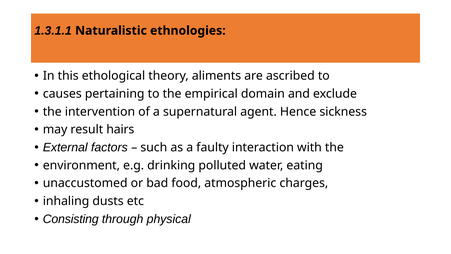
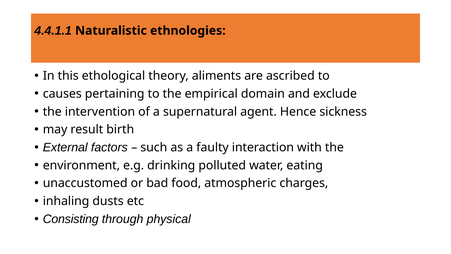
1.3.1.1: 1.3.1.1 -> 4.4.1.1
hairs: hairs -> birth
